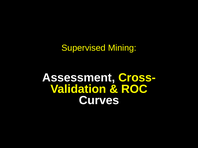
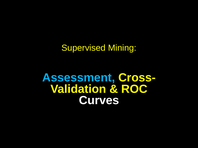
Assessment colour: white -> light blue
